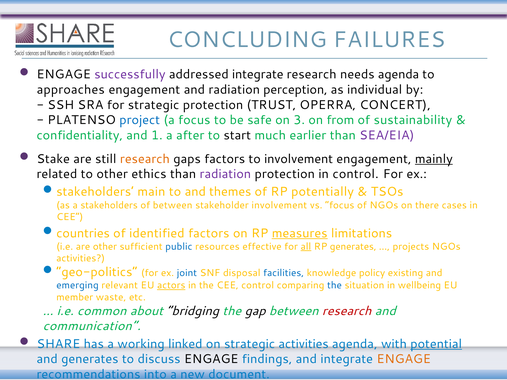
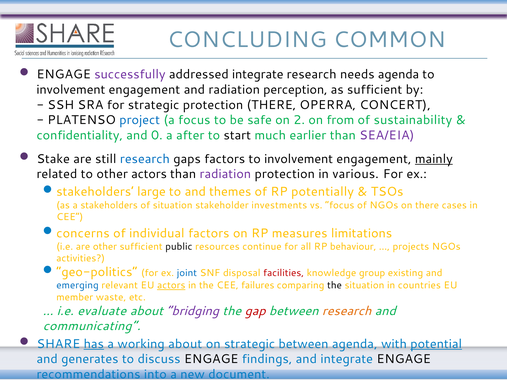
FAILURES: FAILURES -> COMMON
approaches at (71, 90): approaches -> involvement
as individual: individual -> sufficient
protection TRUST: TRUST -> THERE
3: 3 -> 2
1: 1 -> 0
research at (145, 159) colour: orange -> blue
other ethics: ethics -> actors
in control: control -> various
main: main -> large
of between: between -> situation
stakeholder involvement: involvement -> investments
countries: countries -> concerns
identified: identified -> individual
measures underline: present -> none
public colour: blue -> black
effective: effective -> continue
all underline: present -> none
RP generates: generates -> behaviour
facilities colour: blue -> red
policy: policy -> group
CEE control: control -> failures
the at (335, 286) colour: blue -> black
wellbeing: wellbeing -> countries
common: common -> evaluate
bridging colour: black -> purple
gap colour: black -> red
research at (347, 311) colour: red -> orange
communication: communication -> communicating
has underline: none -> present
working linked: linked -> about
strategic activities: activities -> between
ENGAGE at (404, 359) colour: orange -> black
